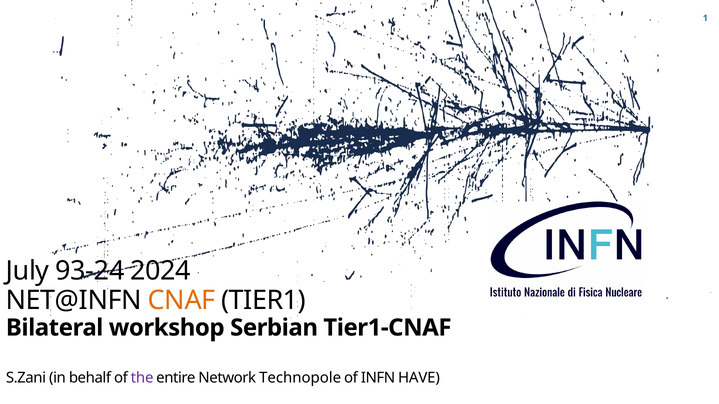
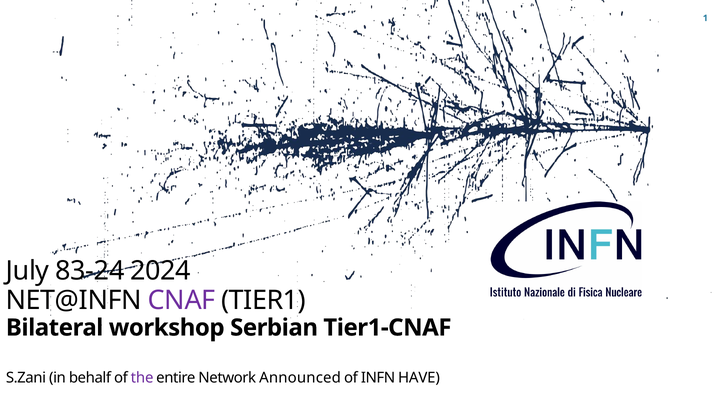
93-24: 93-24 -> 83-24
CNAF colour: orange -> purple
Technopole: Technopole -> Announced
